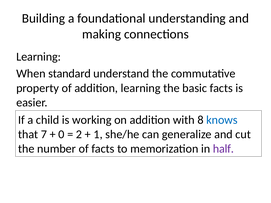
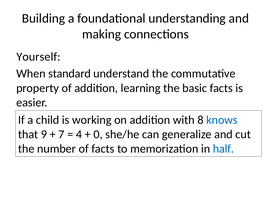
Learning at (39, 57): Learning -> Yourself
7: 7 -> 9
0: 0 -> 7
2: 2 -> 4
1: 1 -> 0
half colour: purple -> blue
